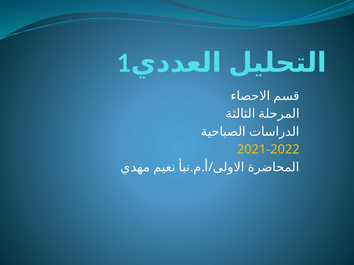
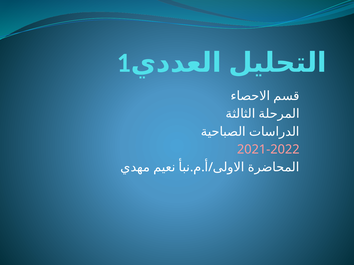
2021-2022 colour: yellow -> pink
